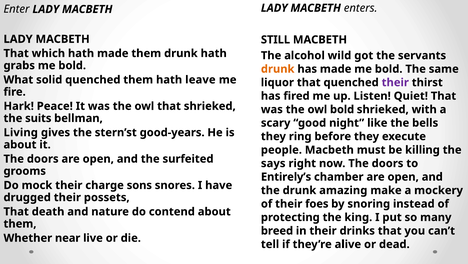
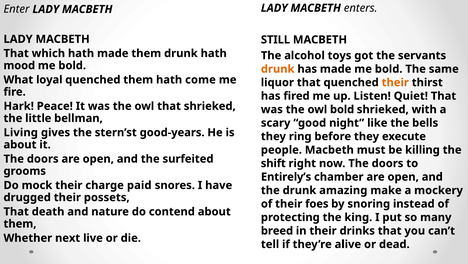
wild: wild -> toys
grabs: grabs -> mood
solid: solid -> loyal
leave: leave -> come
their at (395, 82) colour: purple -> orange
suits: suits -> little
says: says -> shift
sons: sons -> paid
near: near -> next
